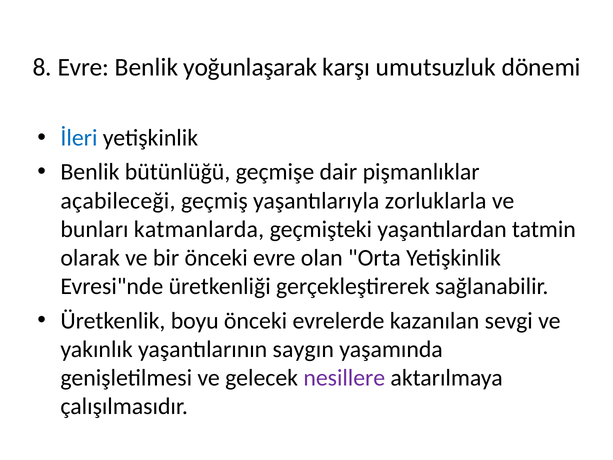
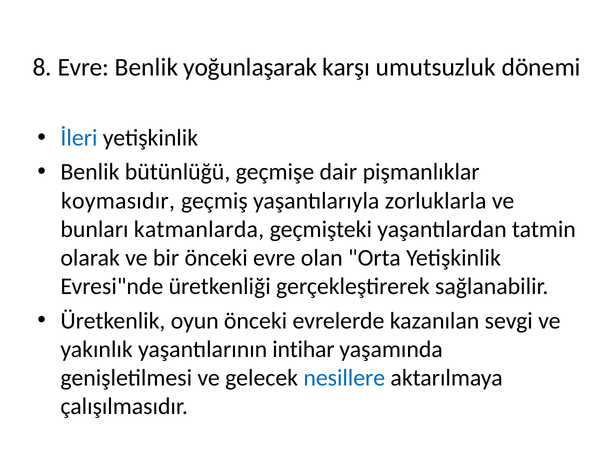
açabileceği: açabileceği -> koymasıdır
boyu: boyu -> oyun
saygın: saygın -> intihar
nesillere colour: purple -> blue
